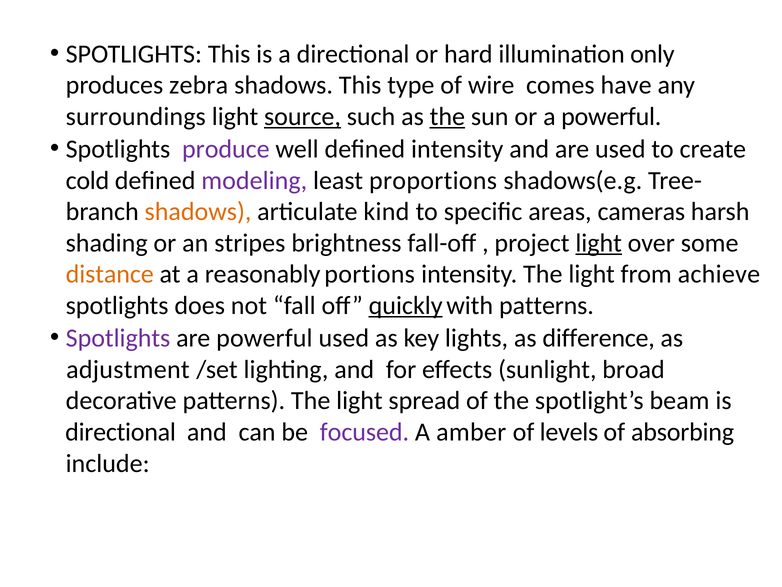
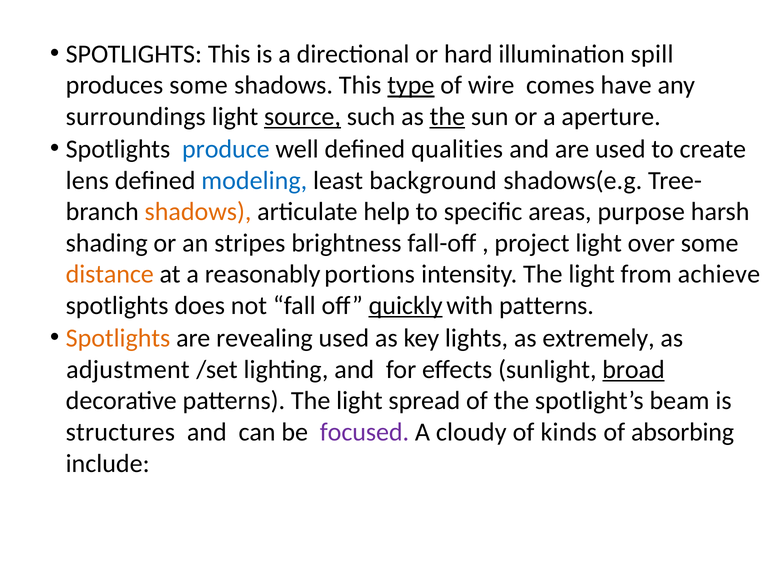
only: only -> spill
produces zebra: zebra -> some
type underline: none -> present
a powerful: powerful -> aperture
produce colour: purple -> blue
defined intensity: intensity -> qualities
cold: cold -> lens
modeling colour: purple -> blue
proportions: proportions -> background
kind: kind -> help
cameras: cameras -> purpose
light at (599, 243) underline: present -> none
Spotlights at (118, 338) colour: purple -> orange
are powerful: powerful -> revealing
difference: difference -> extremely
broad underline: none -> present
directional at (121, 432): directional -> structures
amber: amber -> cloudy
levels: levels -> kinds
